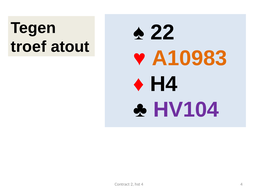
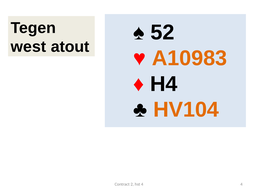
22: 22 -> 52
troef: troef -> west
HV104 colour: purple -> orange
